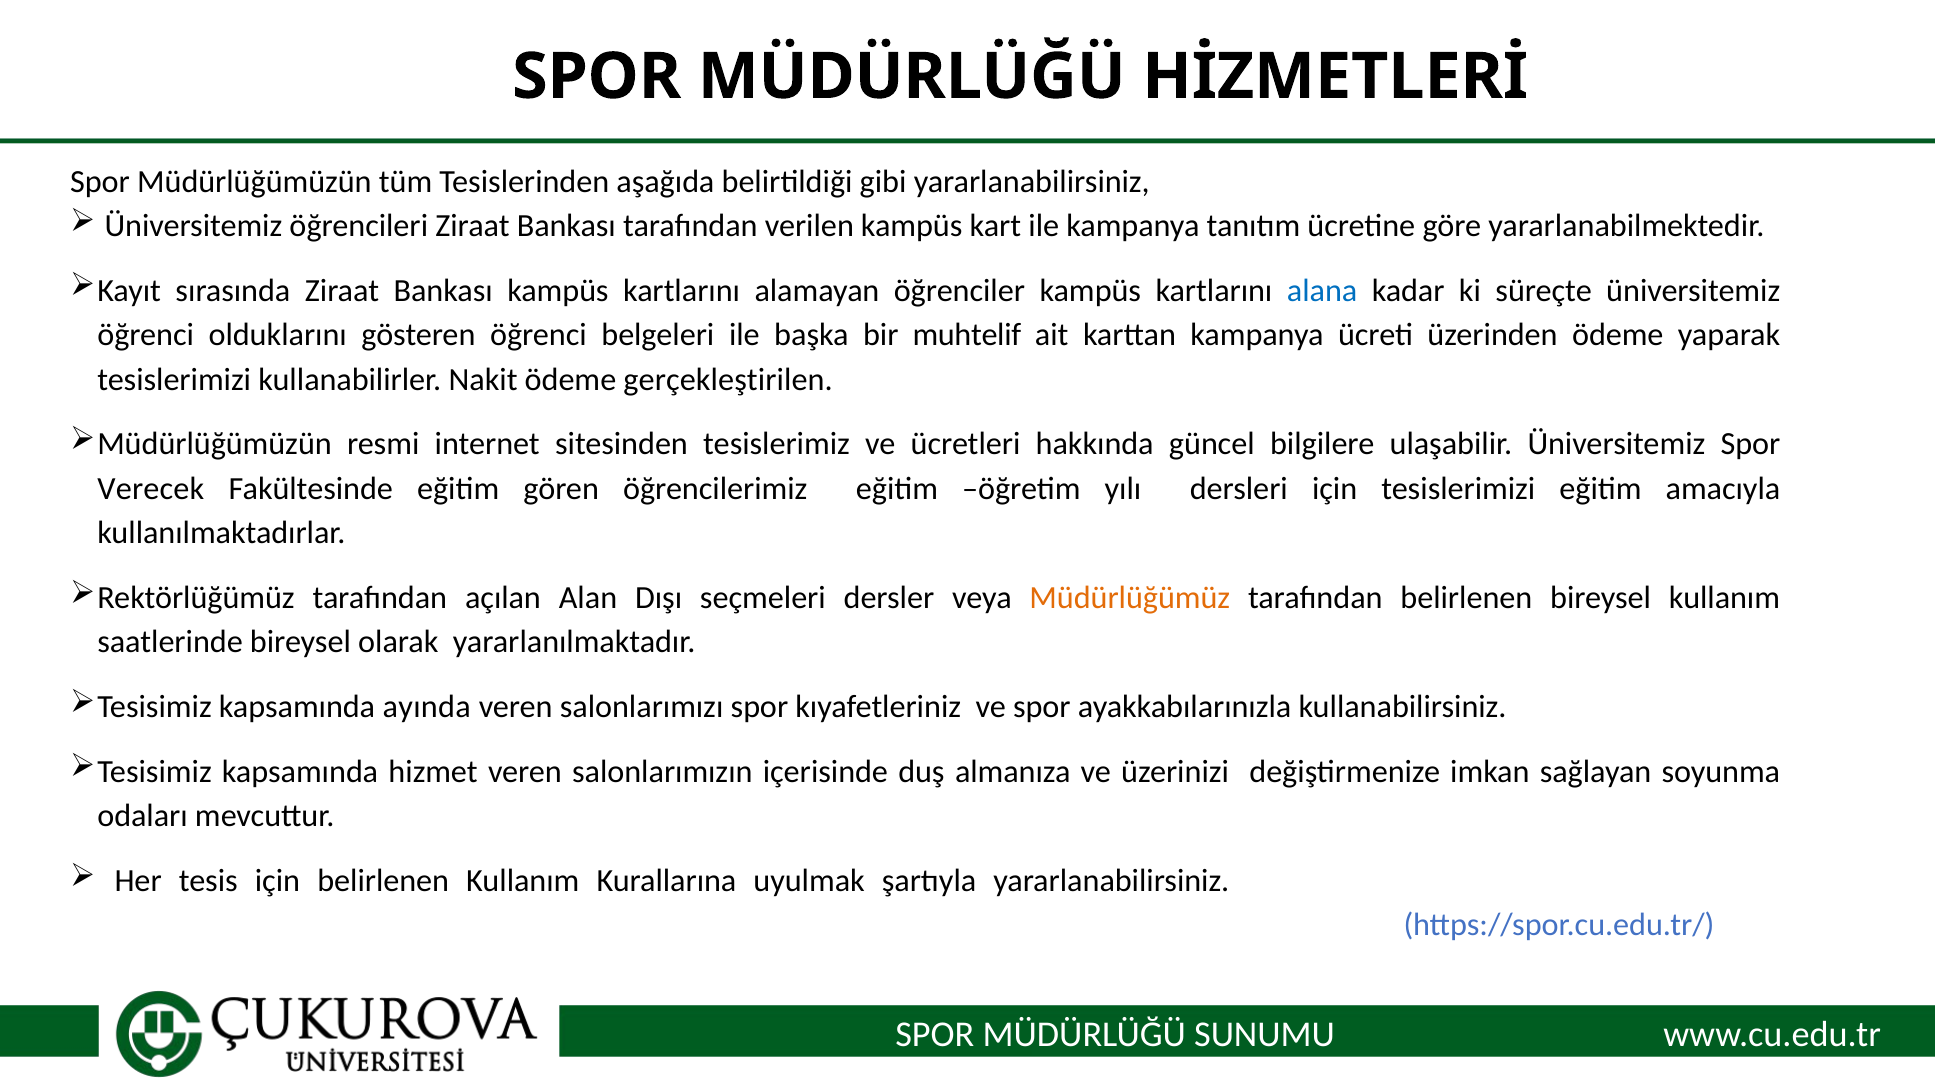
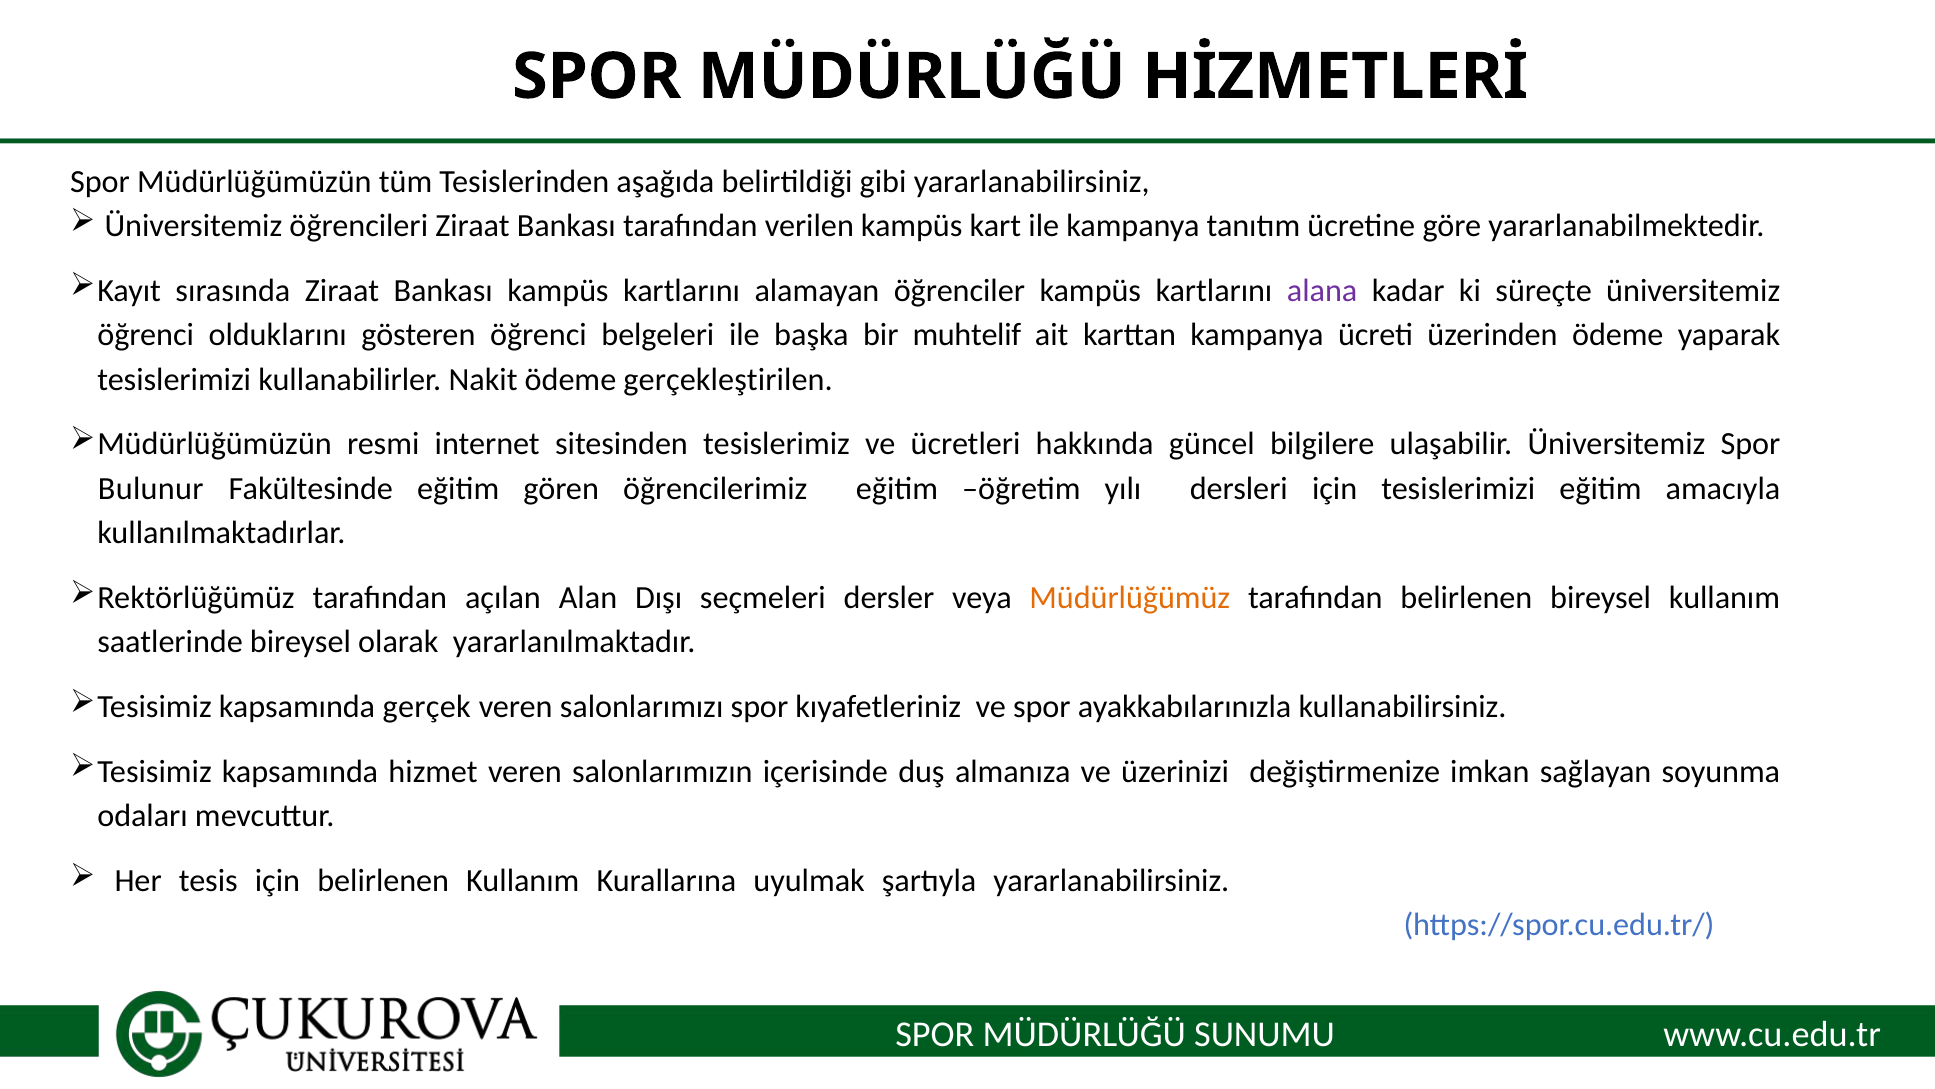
alana colour: blue -> purple
Verecek: Verecek -> Bulunur
ayında: ayında -> gerçek
